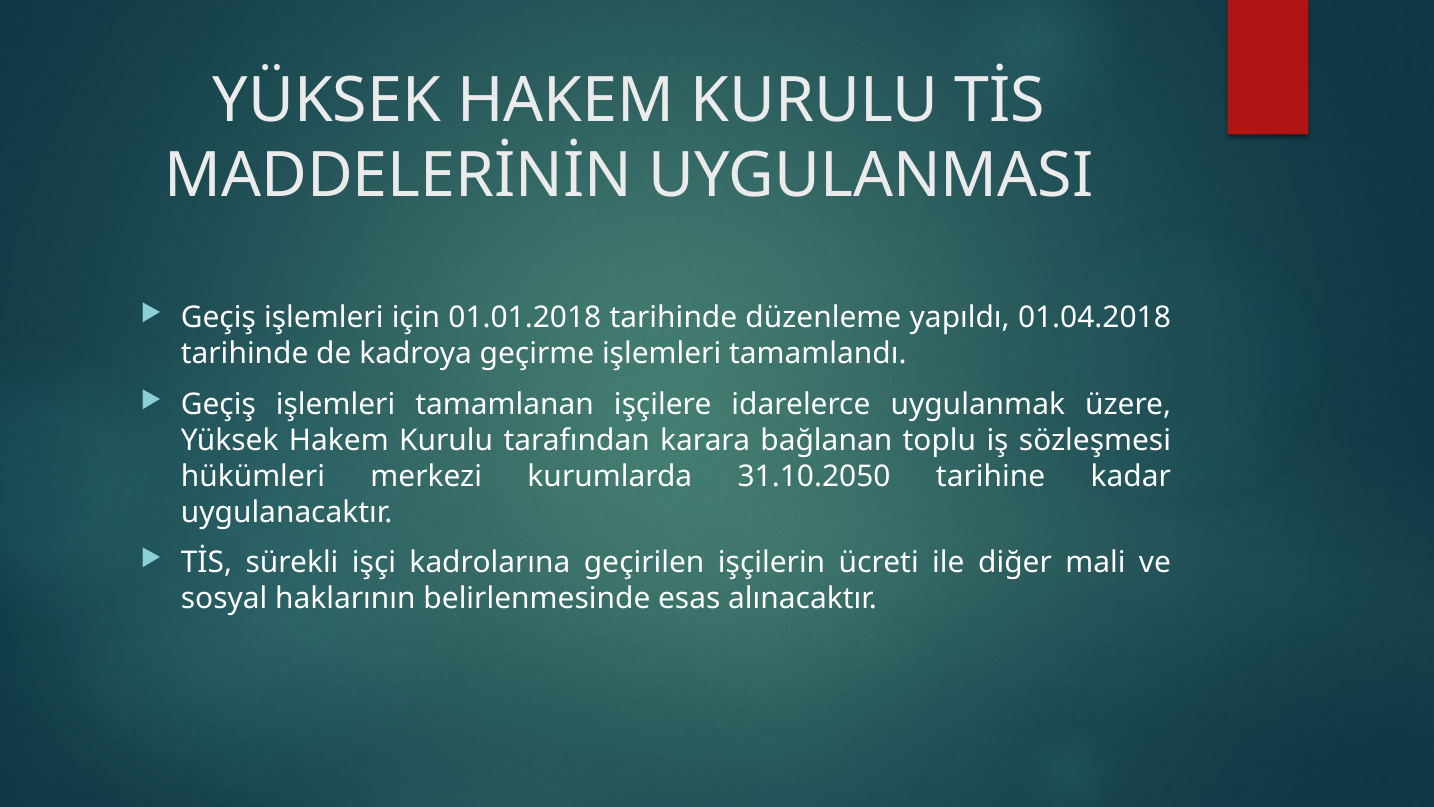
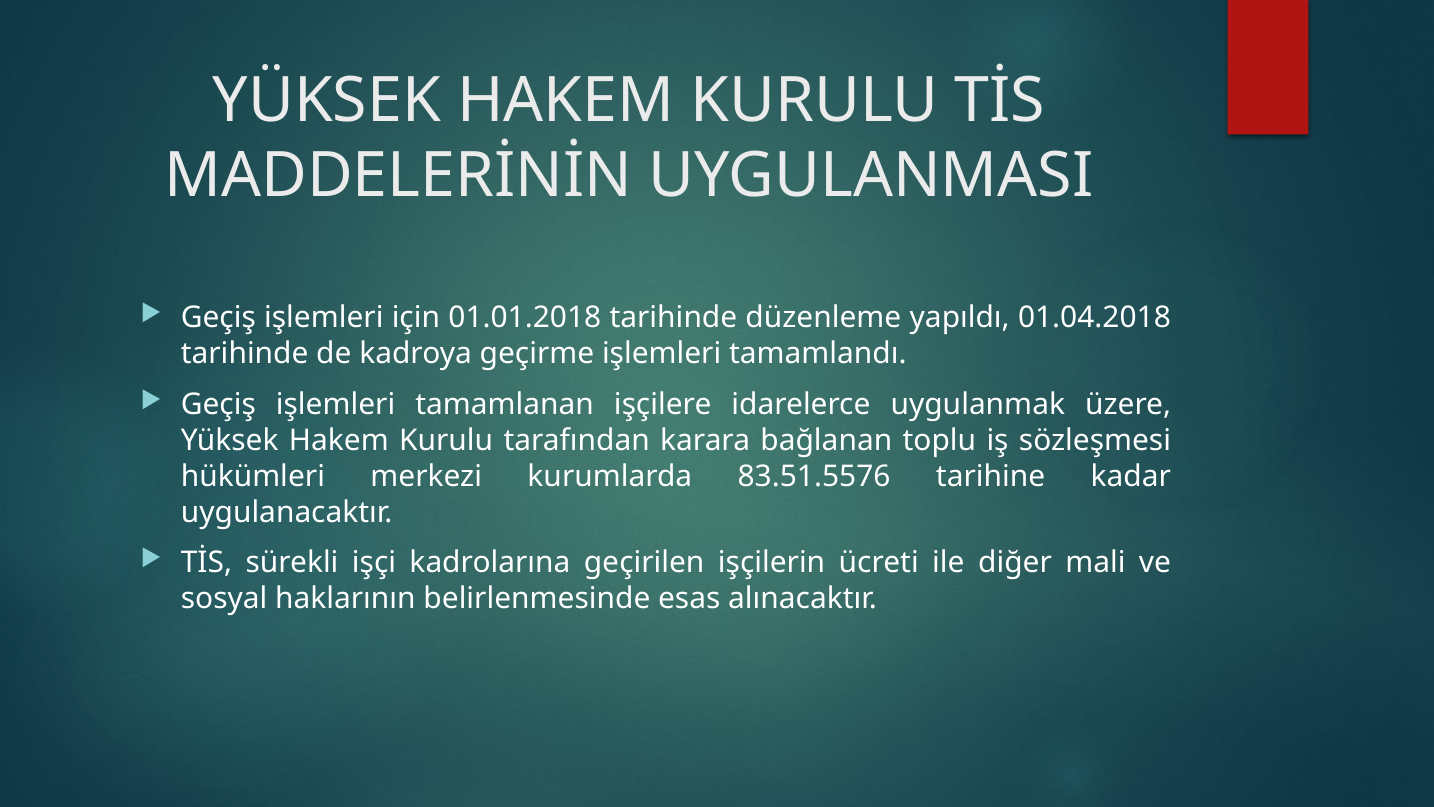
31.10.2050: 31.10.2050 -> 83.51.5576
